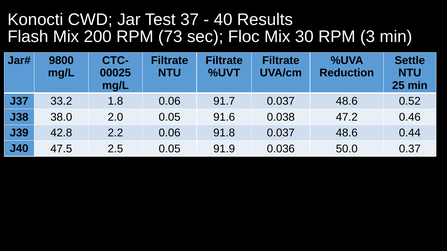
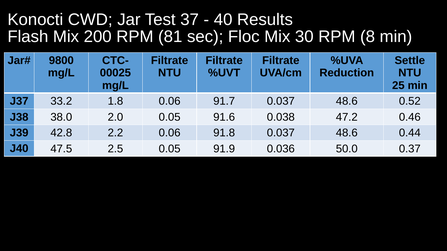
73: 73 -> 81
3: 3 -> 8
